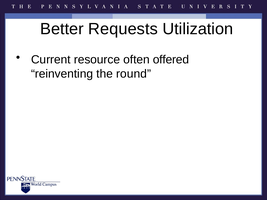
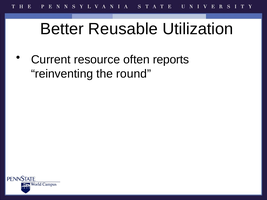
Requests: Requests -> Reusable
offered: offered -> reports
